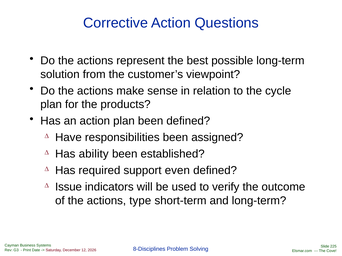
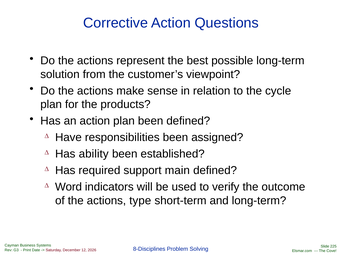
even: even -> main
Issue: Issue -> Word
